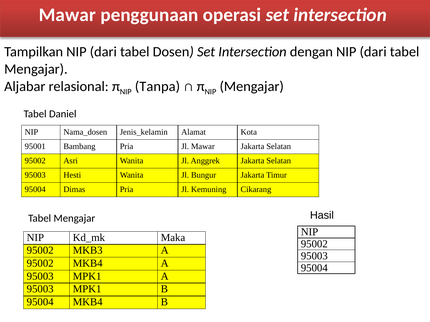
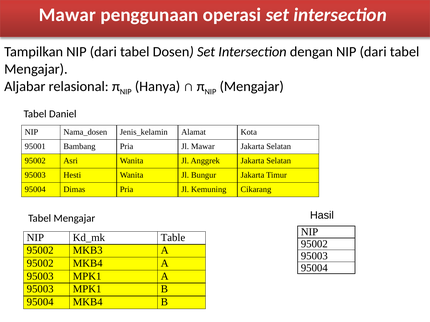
Tanpa: Tanpa -> Hanya
Maka: Maka -> Table
